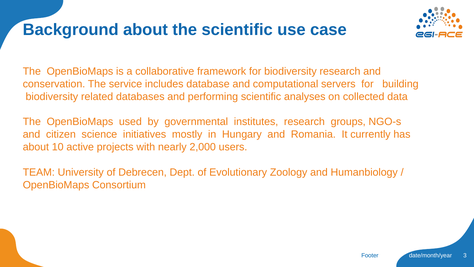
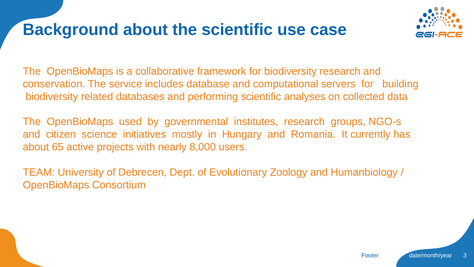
10: 10 -> 65
2,000: 2,000 -> 8,000
